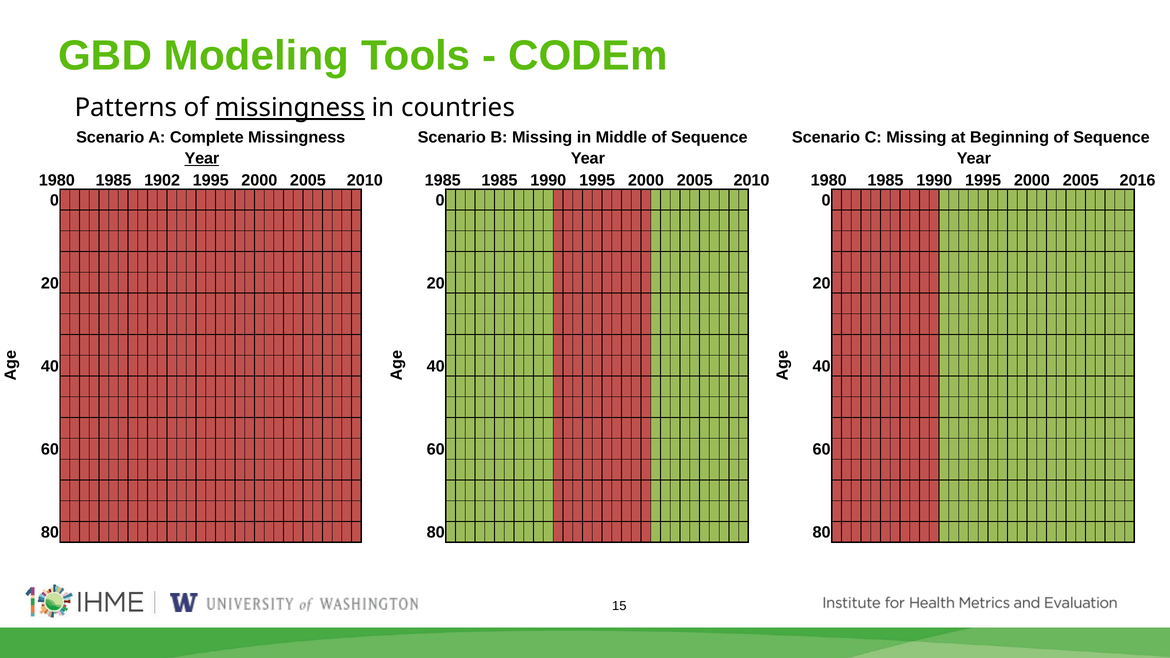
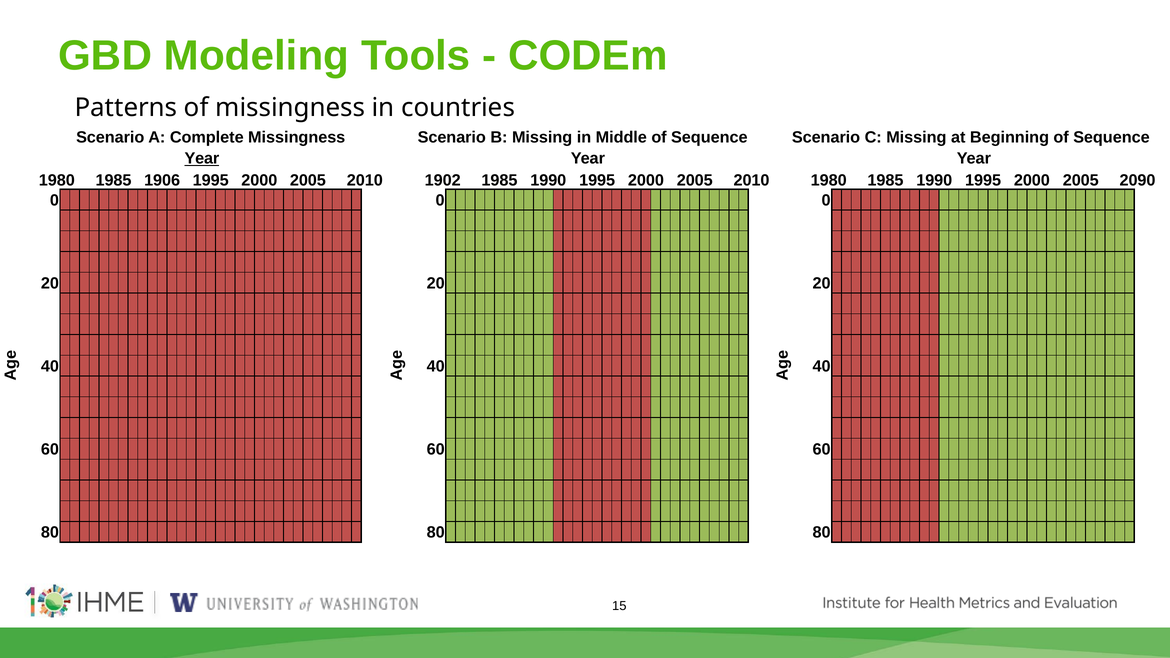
missingness at (290, 108) underline: present -> none
1902: 1902 -> 1906
1985 at (443, 180): 1985 -> 1902
2016: 2016 -> 2090
